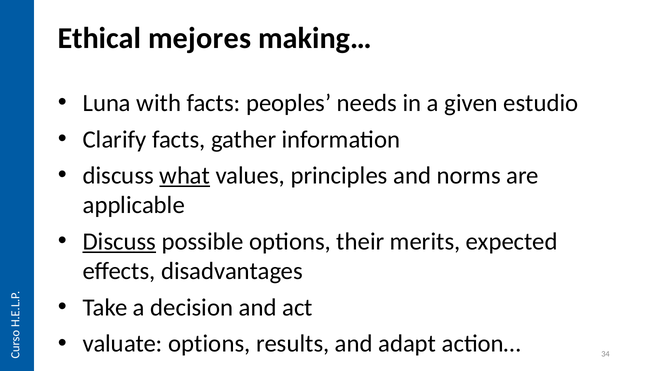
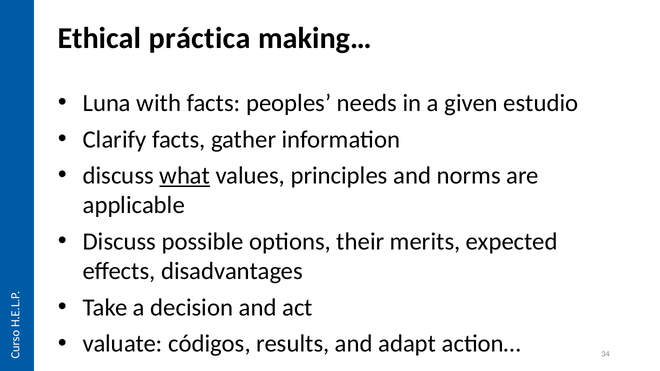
mejores: mejores -> práctica
Discuss at (119, 242) underline: present -> none
valuate options: options -> códigos
